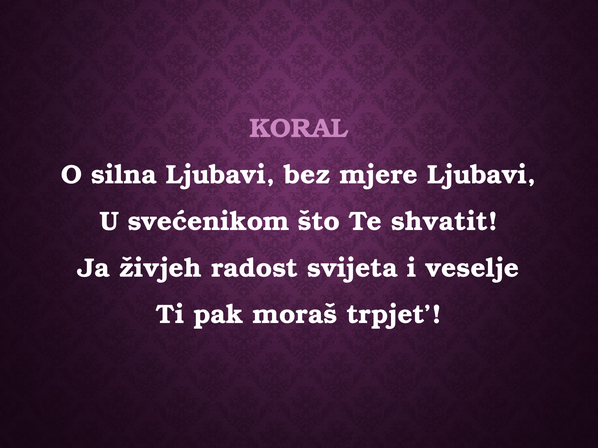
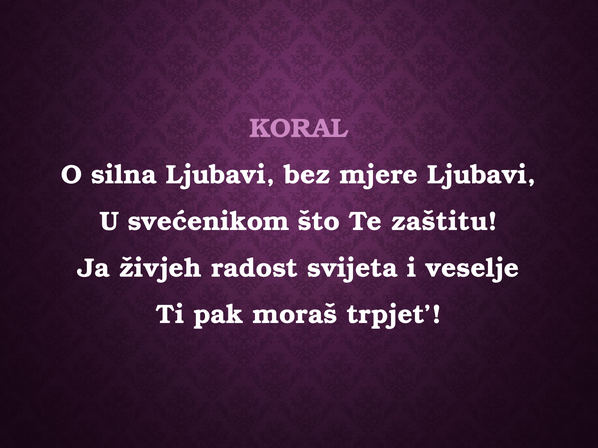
shvatit: shvatit -> zaštitu
